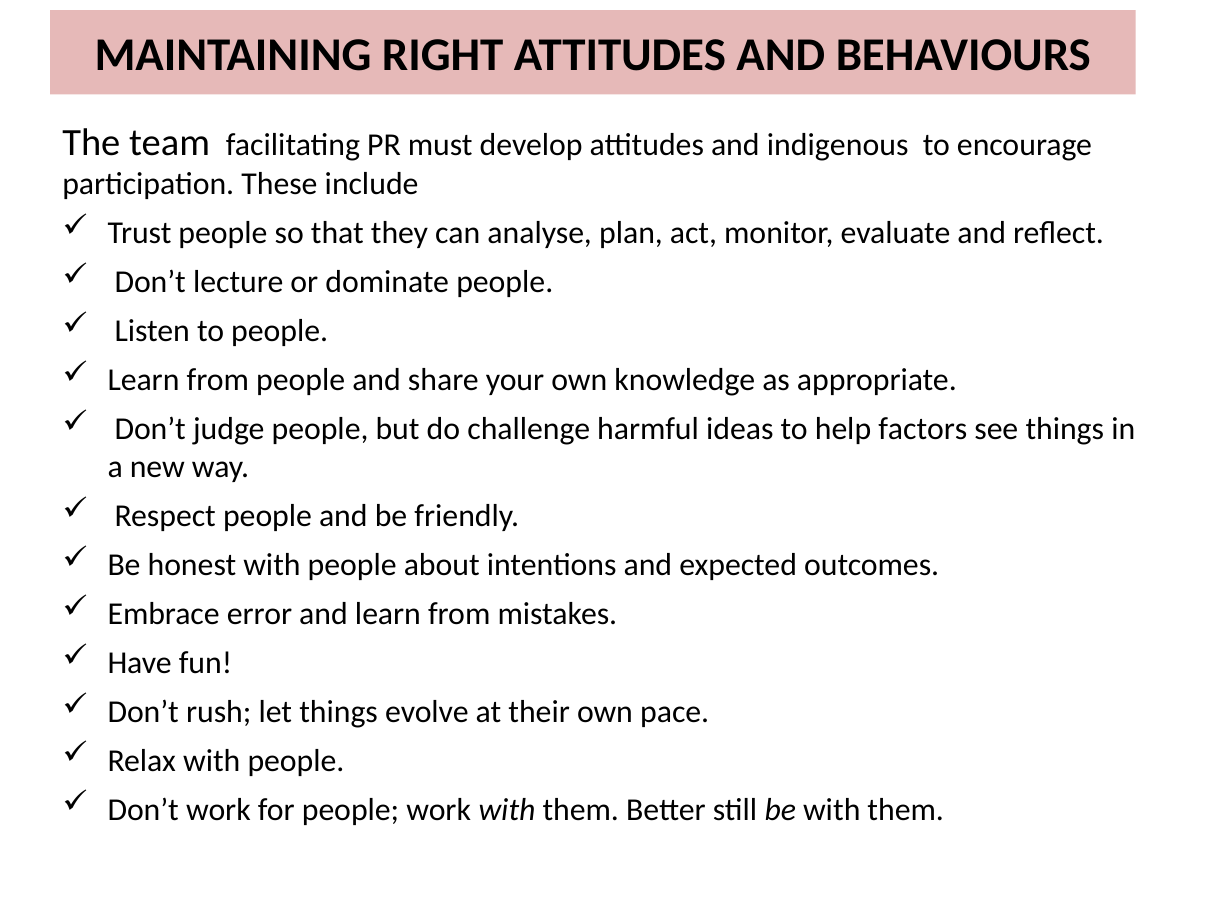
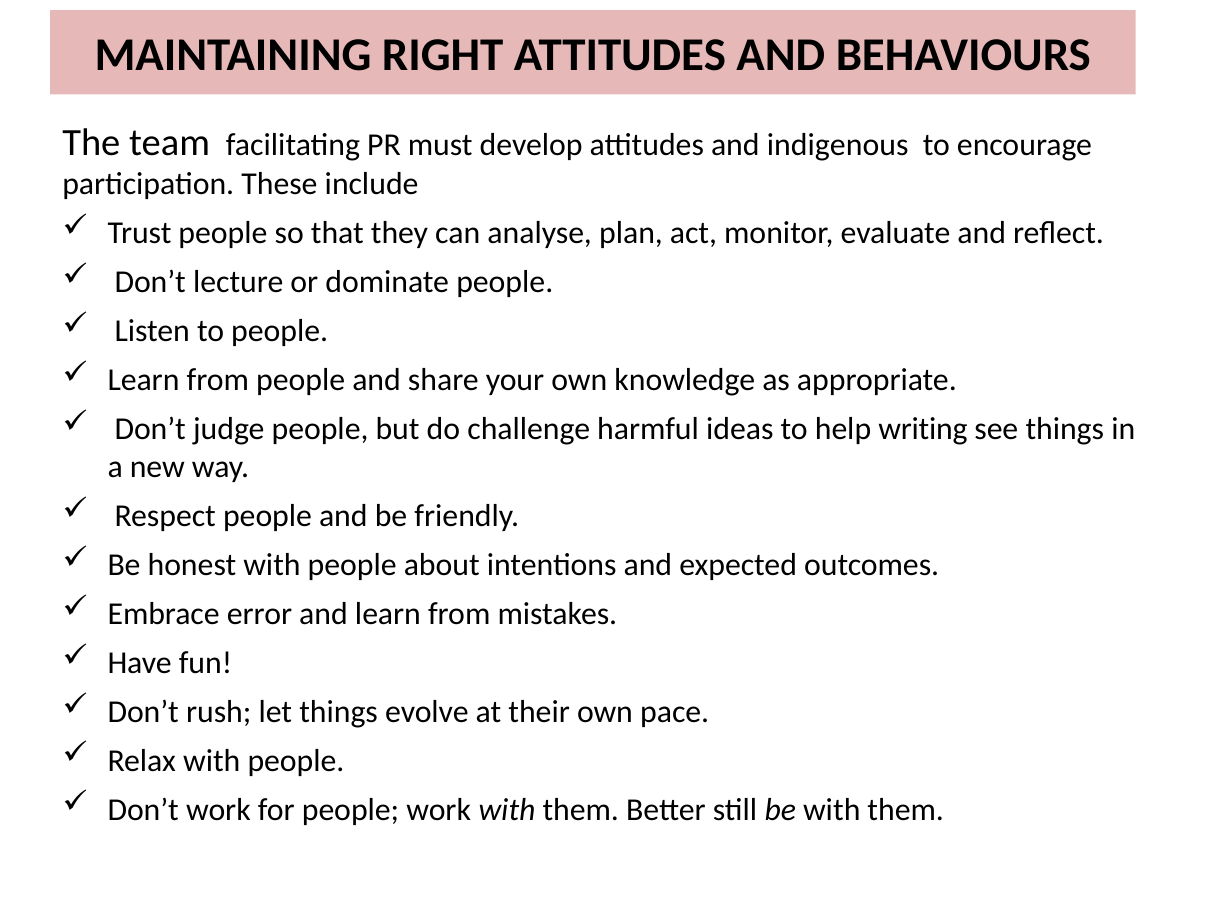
factors: factors -> writing
